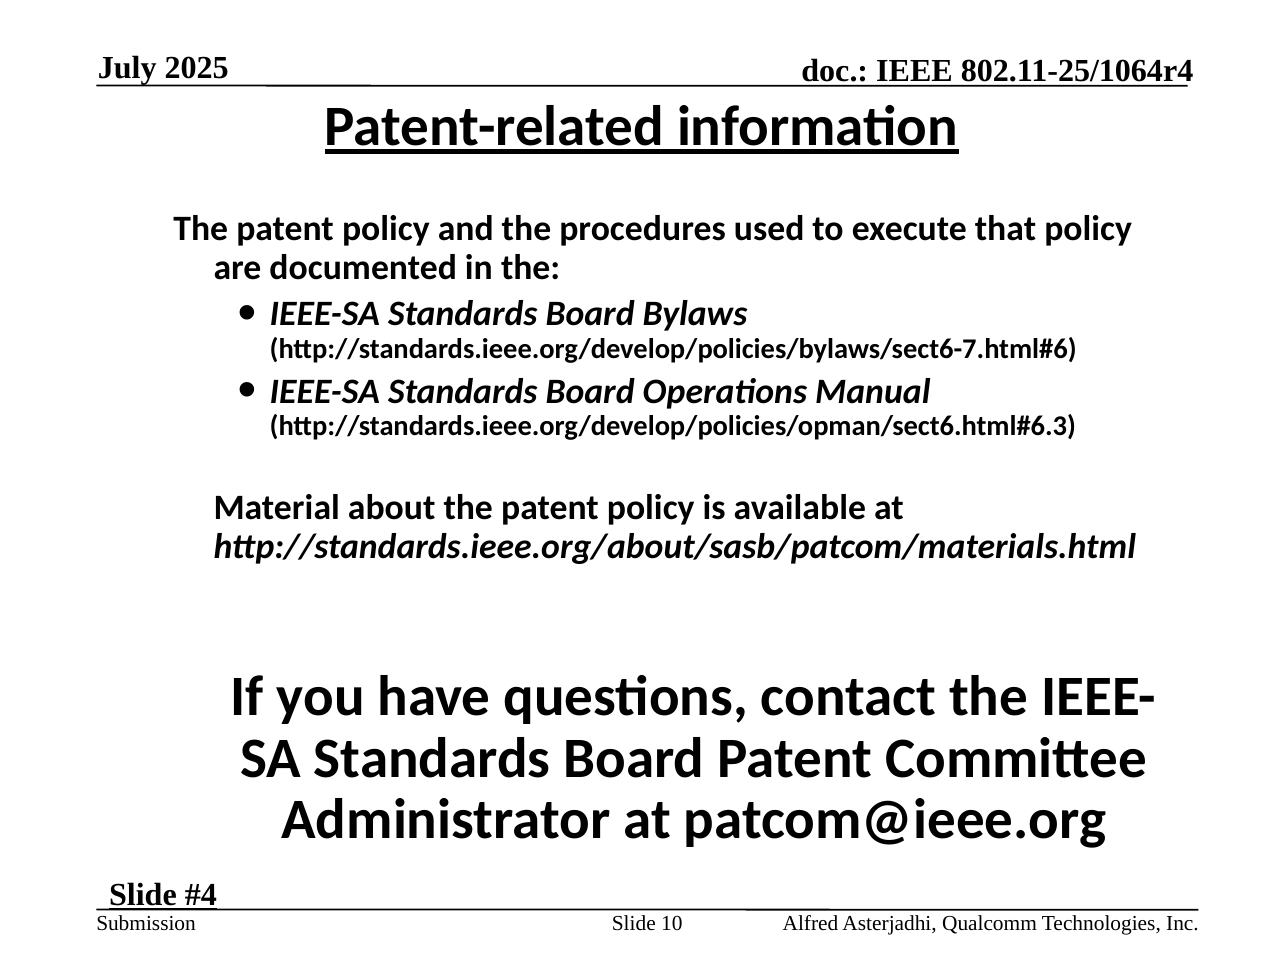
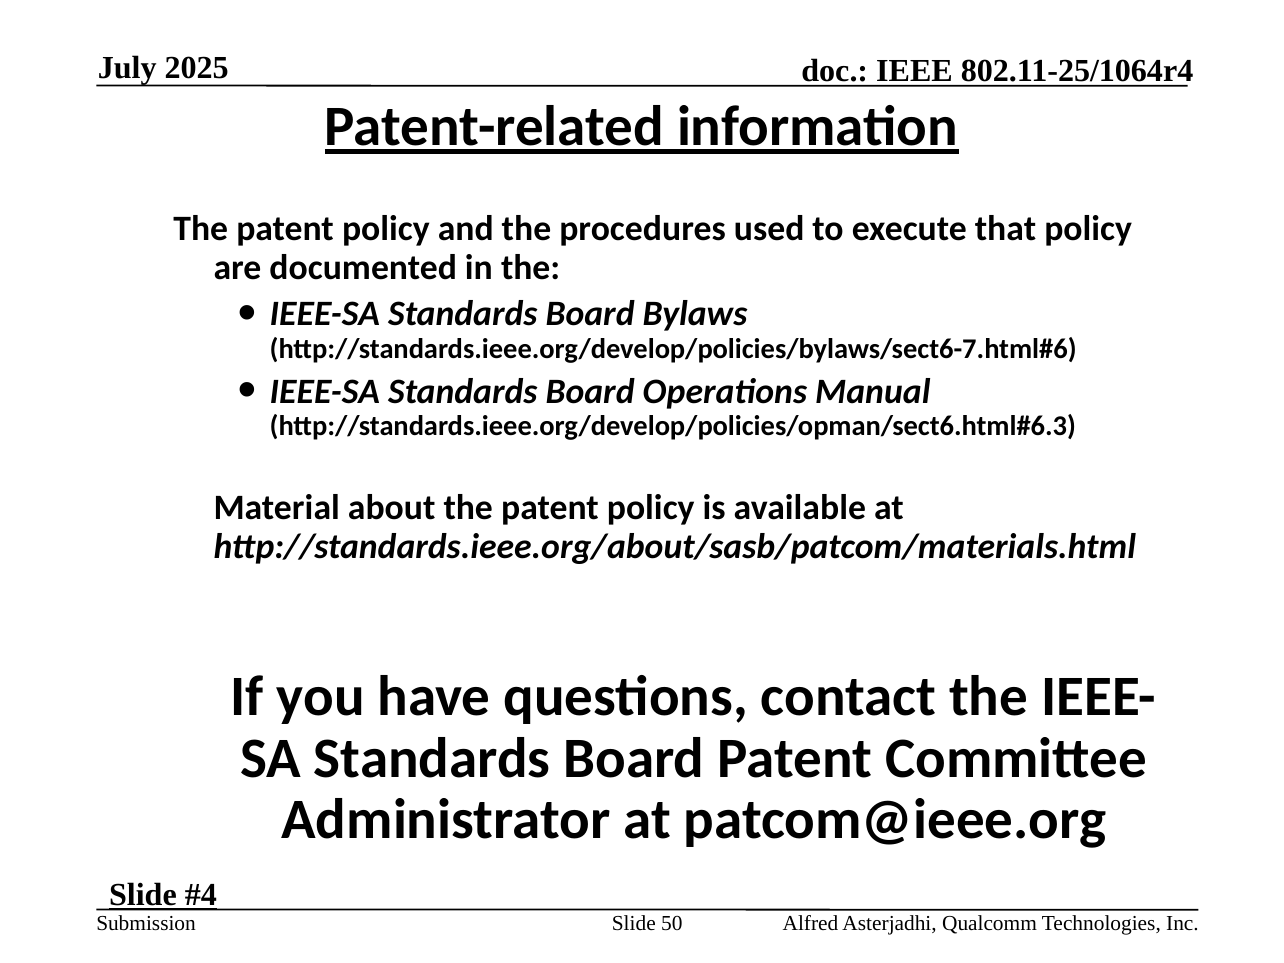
10: 10 -> 50
